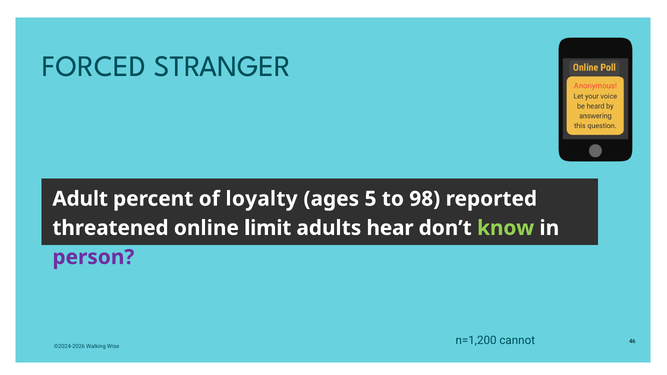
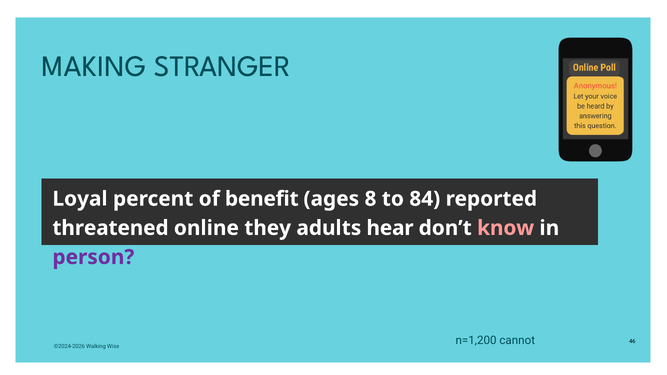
FORCED: FORCED -> MAKING
Adult: Adult -> Loyal
loyalty: loyalty -> benefit
5: 5 -> 8
98: 98 -> 84
limit: limit -> they
know colour: light green -> pink
